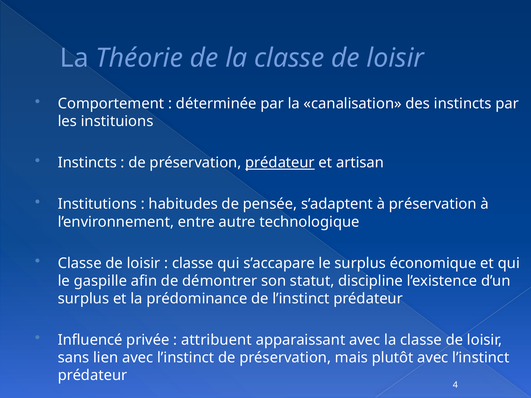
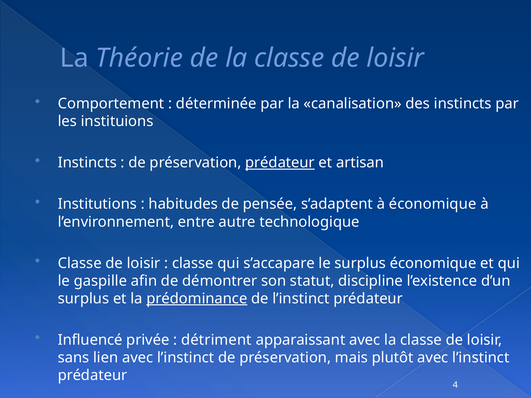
à préservation: préservation -> économique
prédominance underline: none -> present
attribuent: attribuent -> détriment
